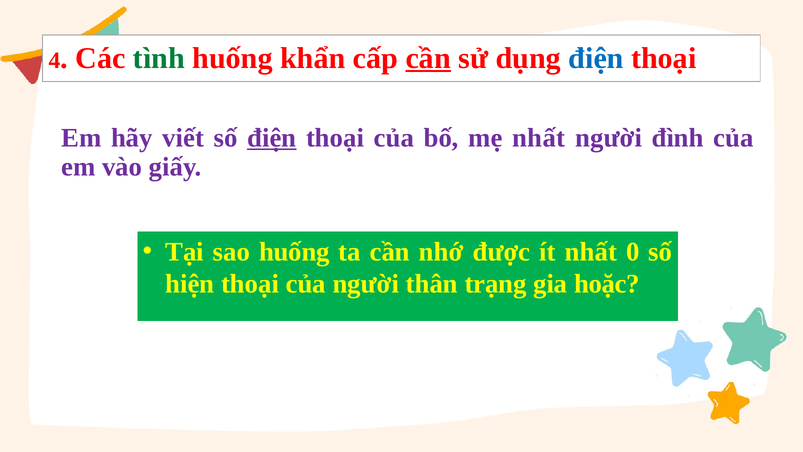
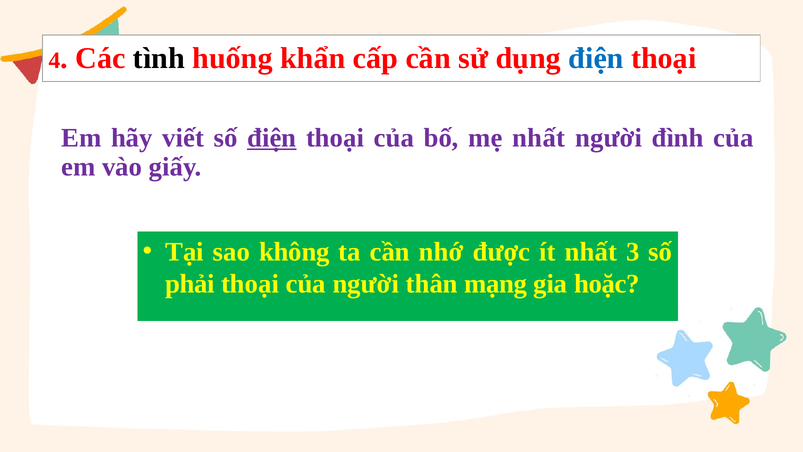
tình colour: green -> black
cần at (428, 58) underline: present -> none
sao huống: huống -> không
0: 0 -> 3
hiện: hiện -> phải
trạng: trạng -> mạng
